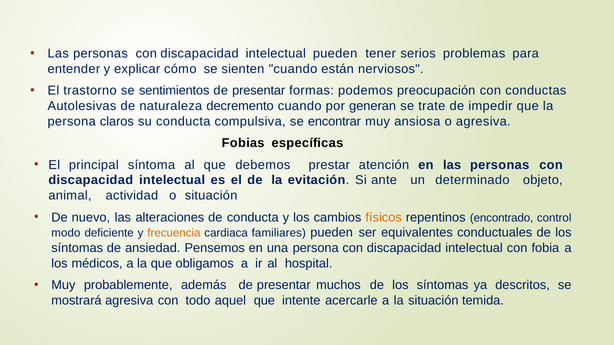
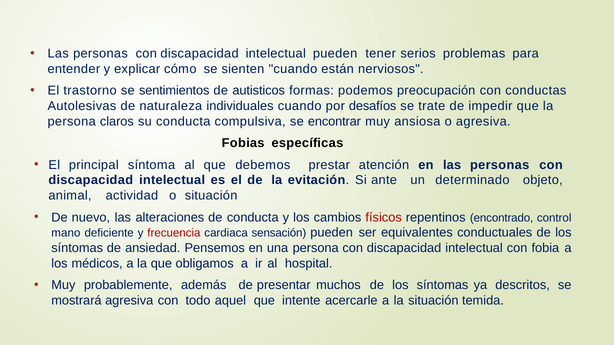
presentar at (259, 91): presentar -> autisticos
decremento: decremento -> individuales
generan: generan -> desafíos
físicos colour: orange -> red
modo: modo -> mano
frecuencia colour: orange -> red
familiares: familiares -> sensación
